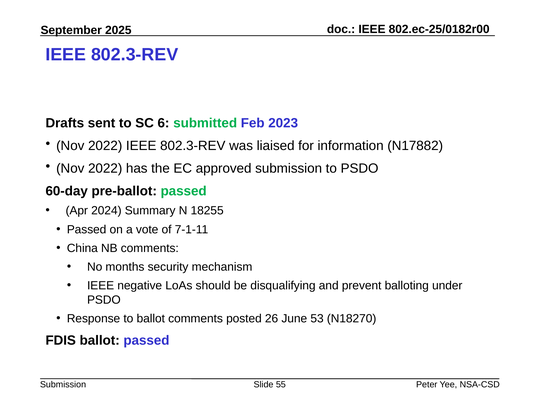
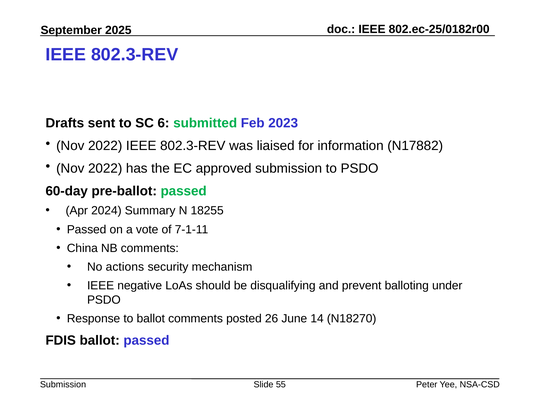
months: months -> actions
53: 53 -> 14
